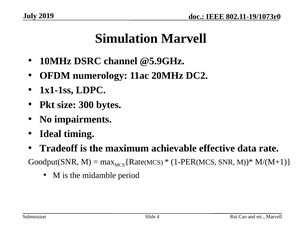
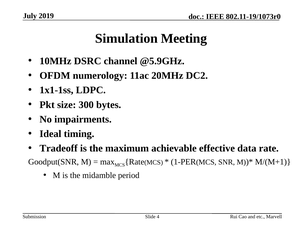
Simulation Marvell: Marvell -> Meeting
